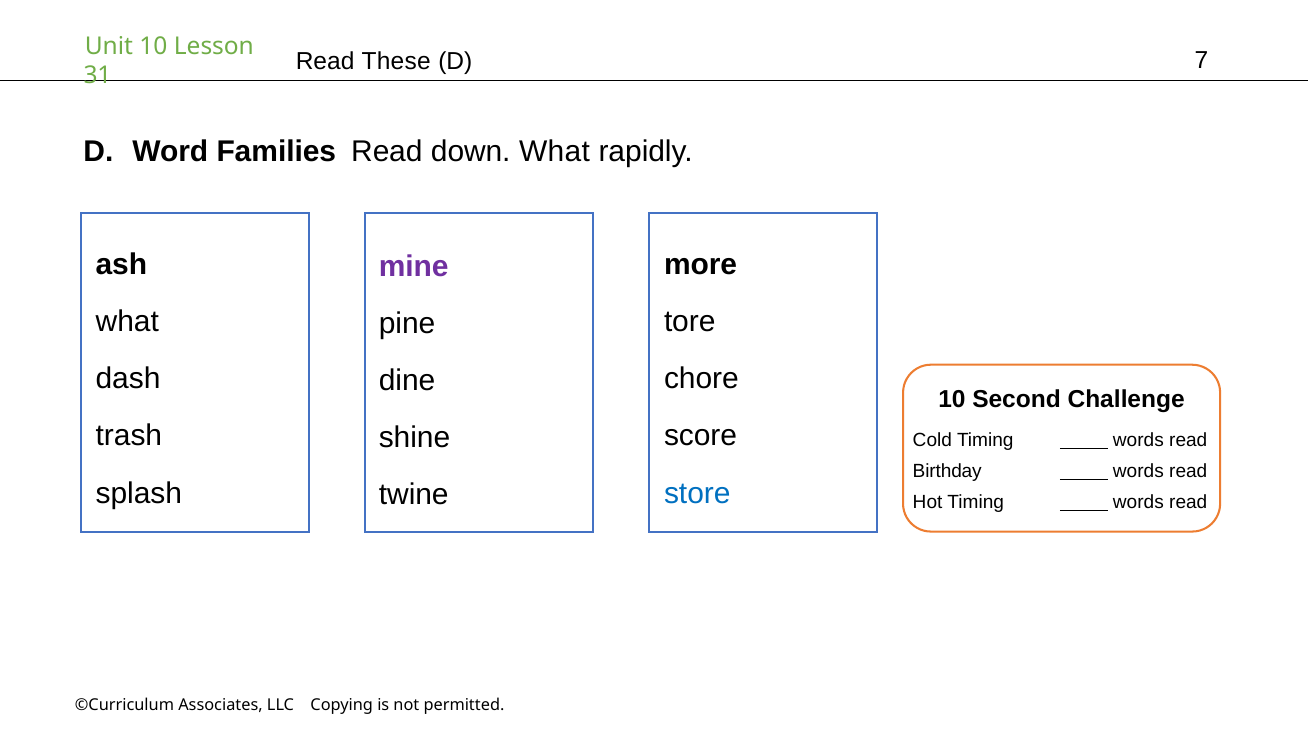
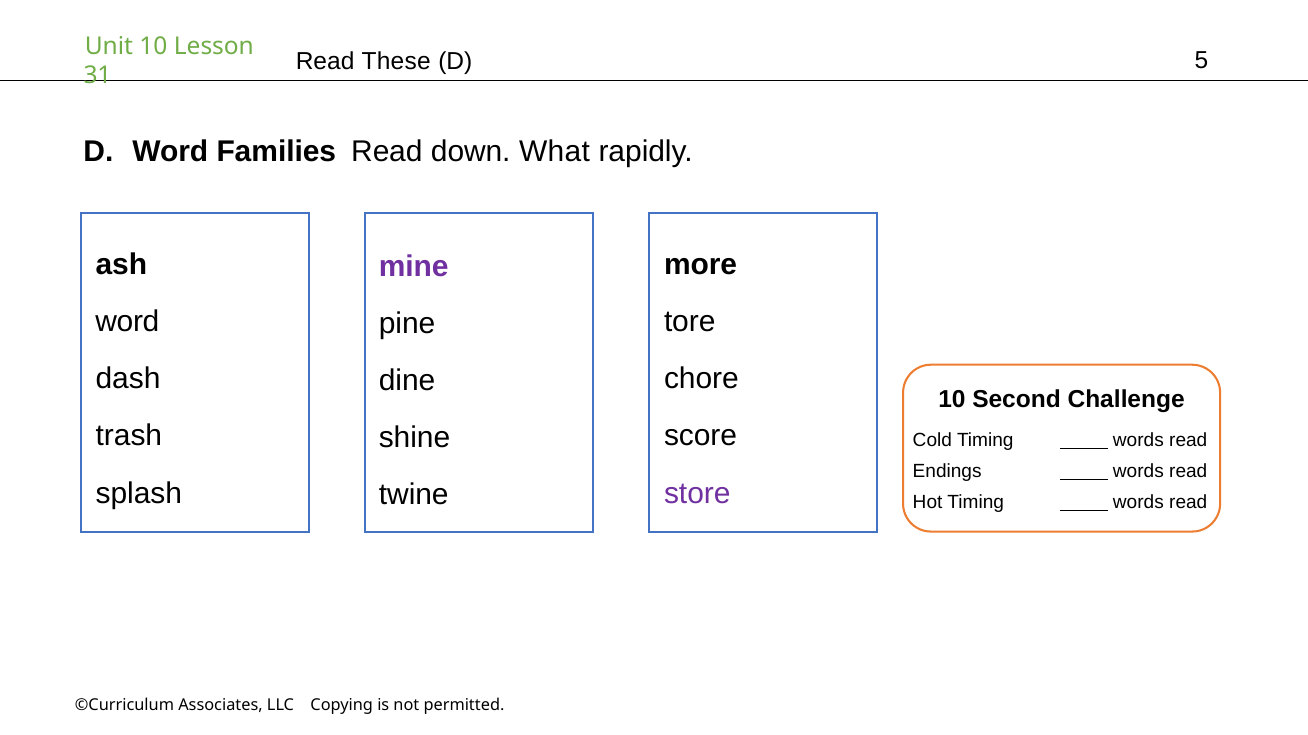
7: 7 -> 5
what at (127, 322): what -> word
Birthday: Birthday -> Endings
store colour: blue -> purple
